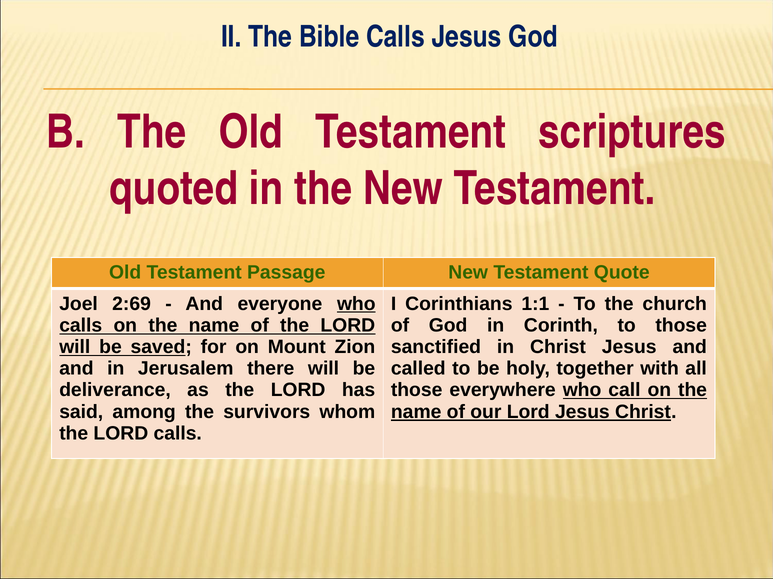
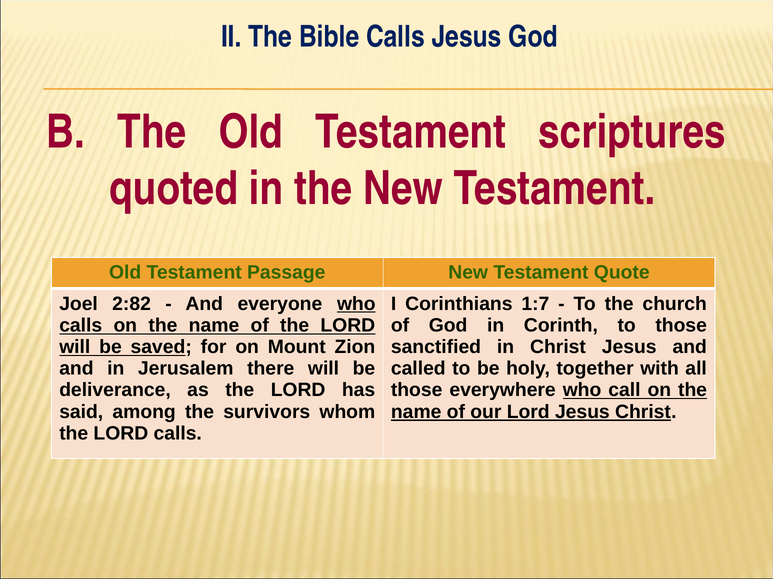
2:69: 2:69 -> 2:82
1:1: 1:1 -> 1:7
